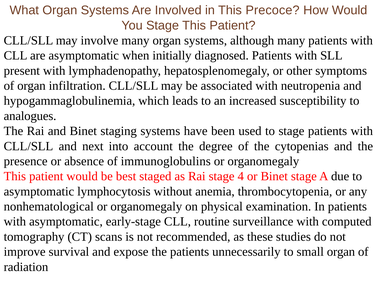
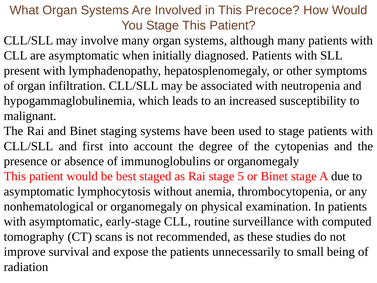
analogues: analogues -> malignant
next: next -> first
4: 4 -> 5
small organ: organ -> being
